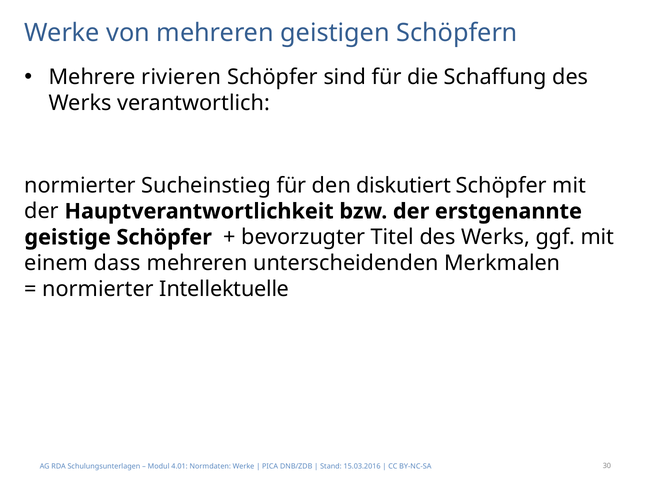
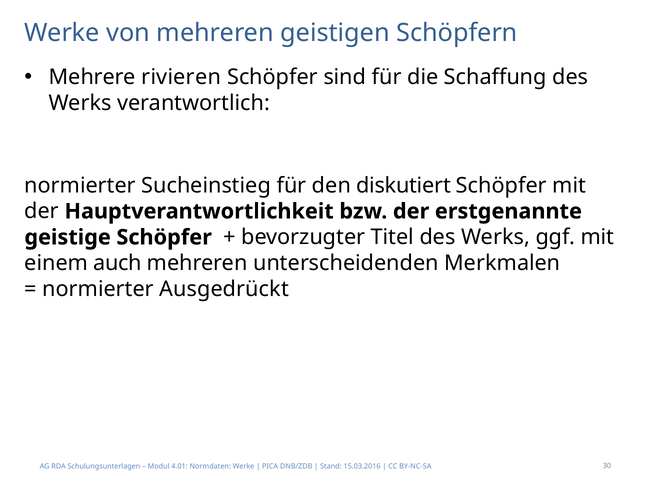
dass: dass -> auch
Intellektuelle: Intellektuelle -> Ausgedrückt
